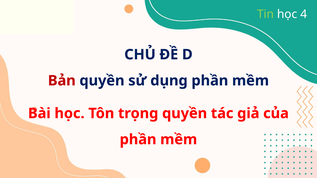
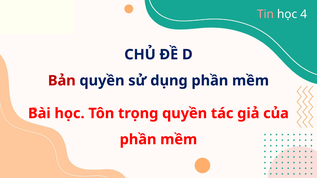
Tin colour: light green -> pink
